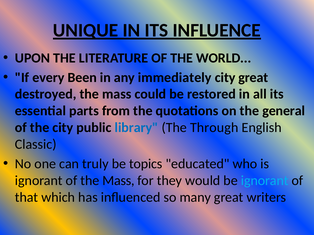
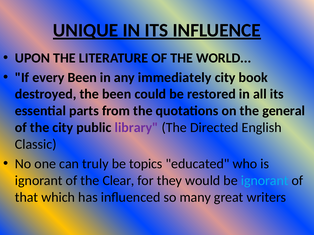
city great: great -> book
destroyed the mass: mass -> been
library colour: blue -> purple
Through: Through -> Directed
of the Mass: Mass -> Clear
